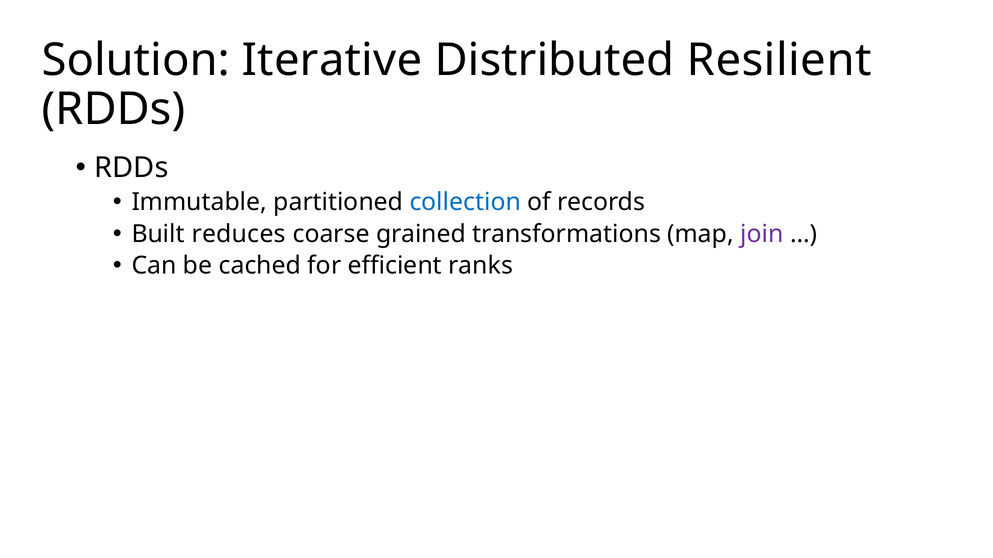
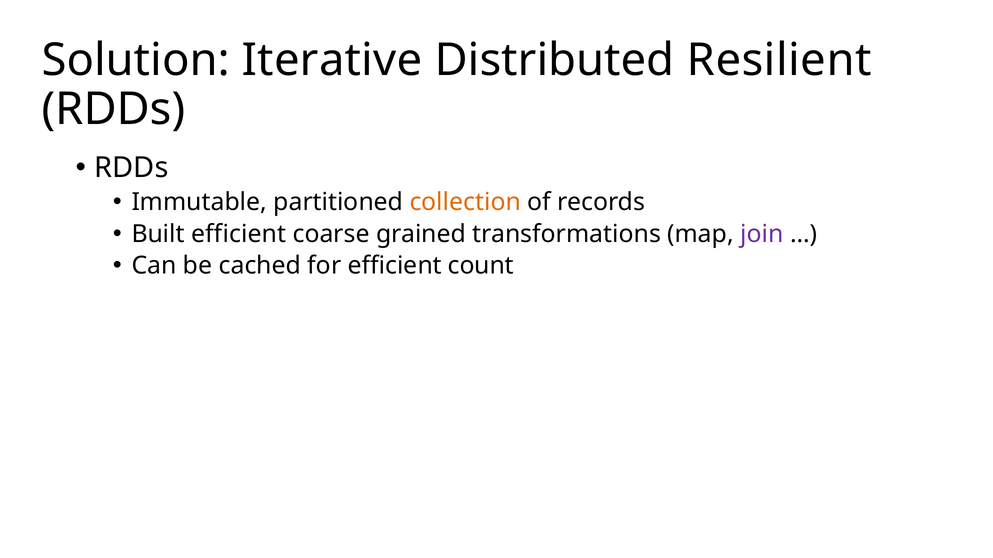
collection colour: blue -> orange
Built reduces: reduces -> efficient
ranks: ranks -> count
